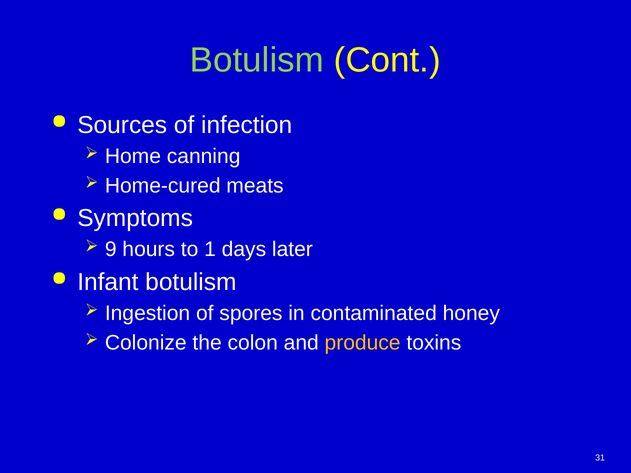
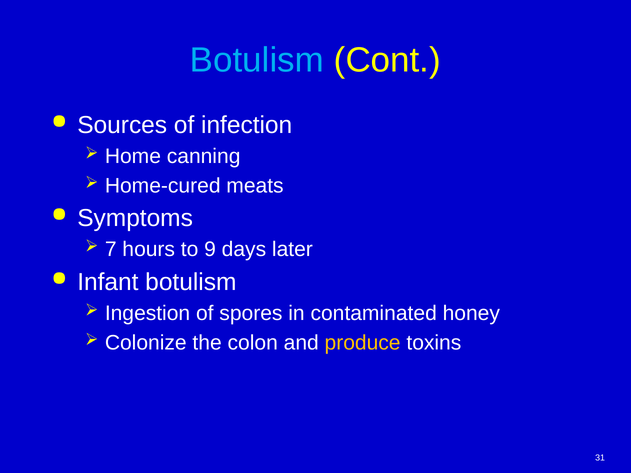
Botulism at (257, 60) colour: light green -> light blue
9: 9 -> 7
1: 1 -> 9
